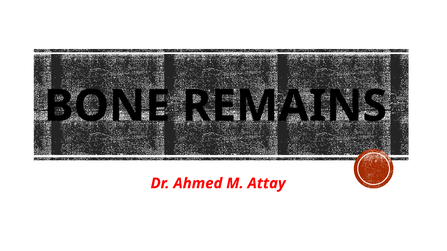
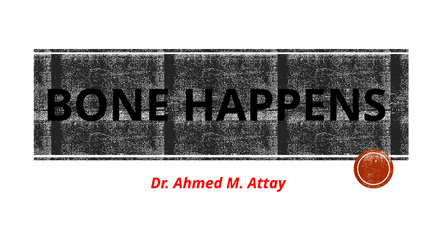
REMAINS: REMAINS -> HAPPENS
